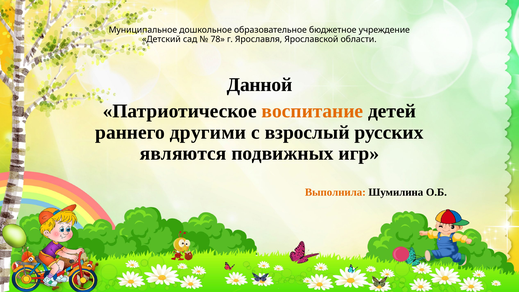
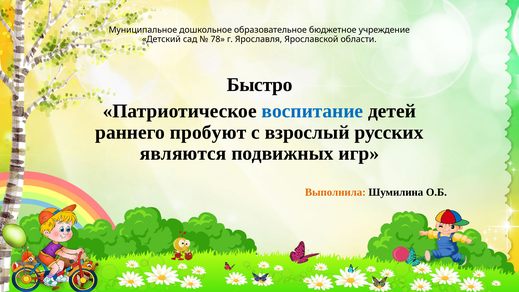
Данной: Данной -> Быстро
воспитание colour: orange -> blue
другими: другими -> пробуют
